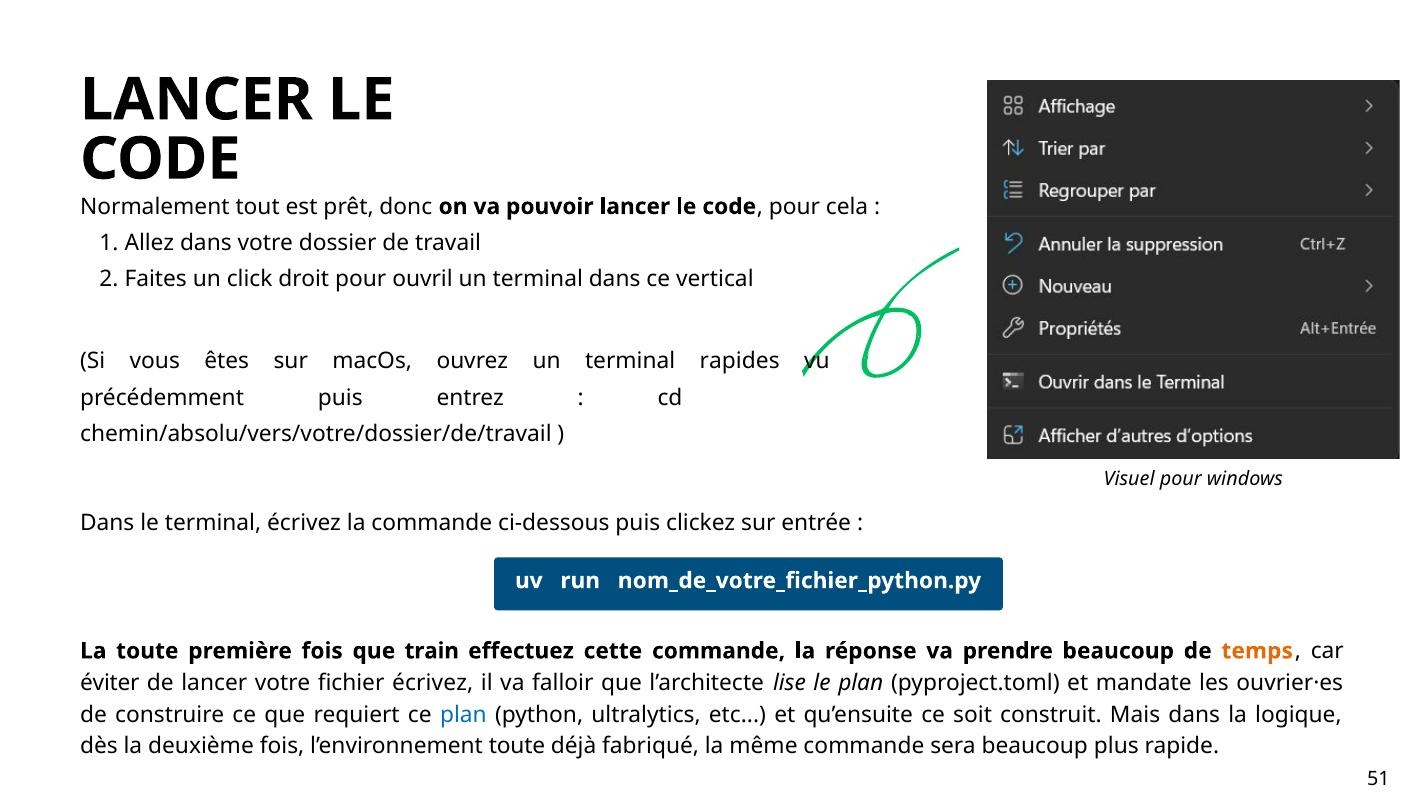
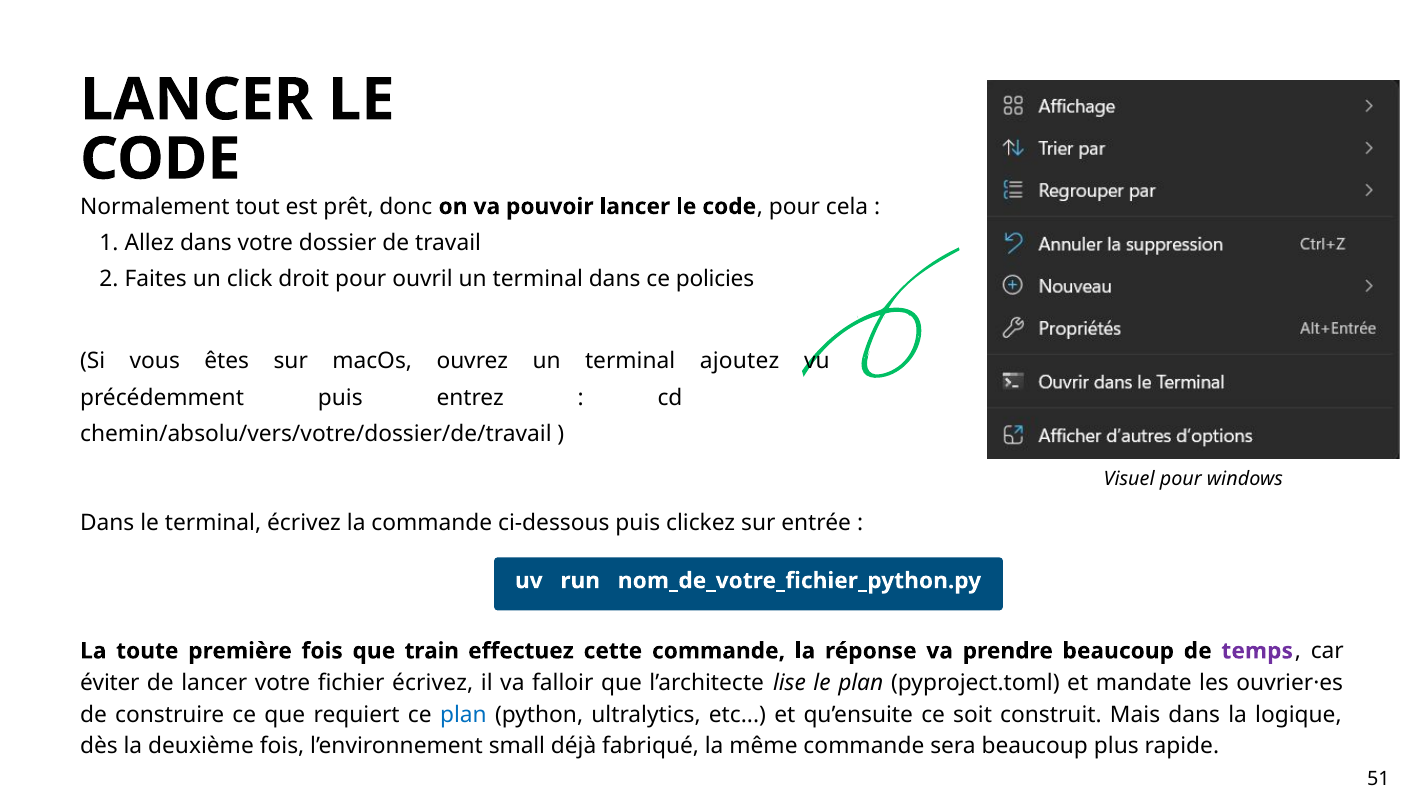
vertical: vertical -> policies
rapides: rapides -> ajoutez
temps colour: orange -> purple
l’environnement toute: toute -> small
